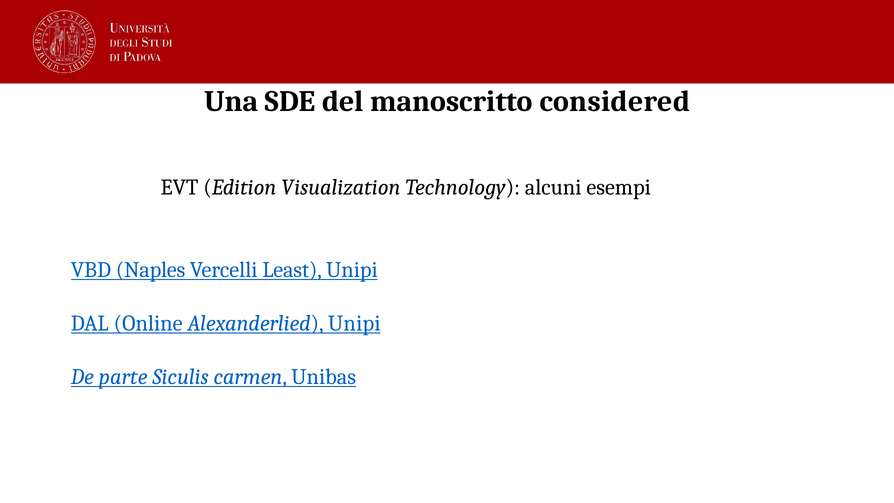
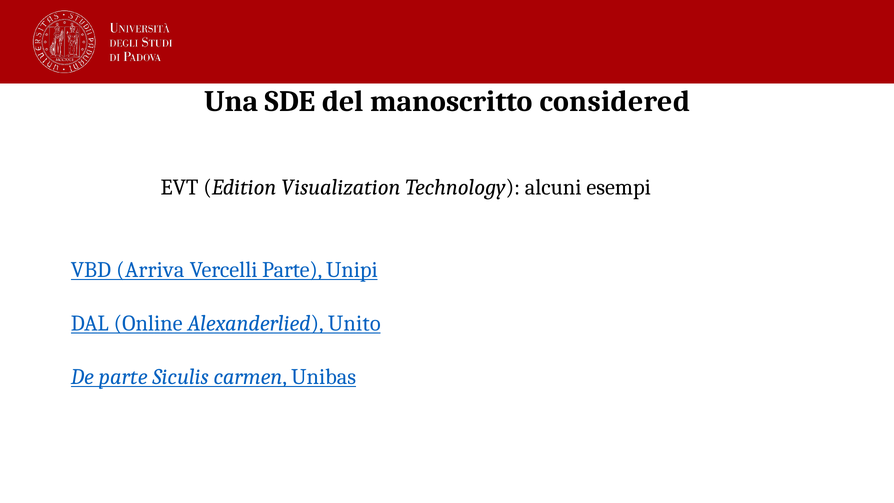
Naples: Naples -> Arriva
Vercelli Least: Least -> Parte
Alexanderlied Unipi: Unipi -> Unito
